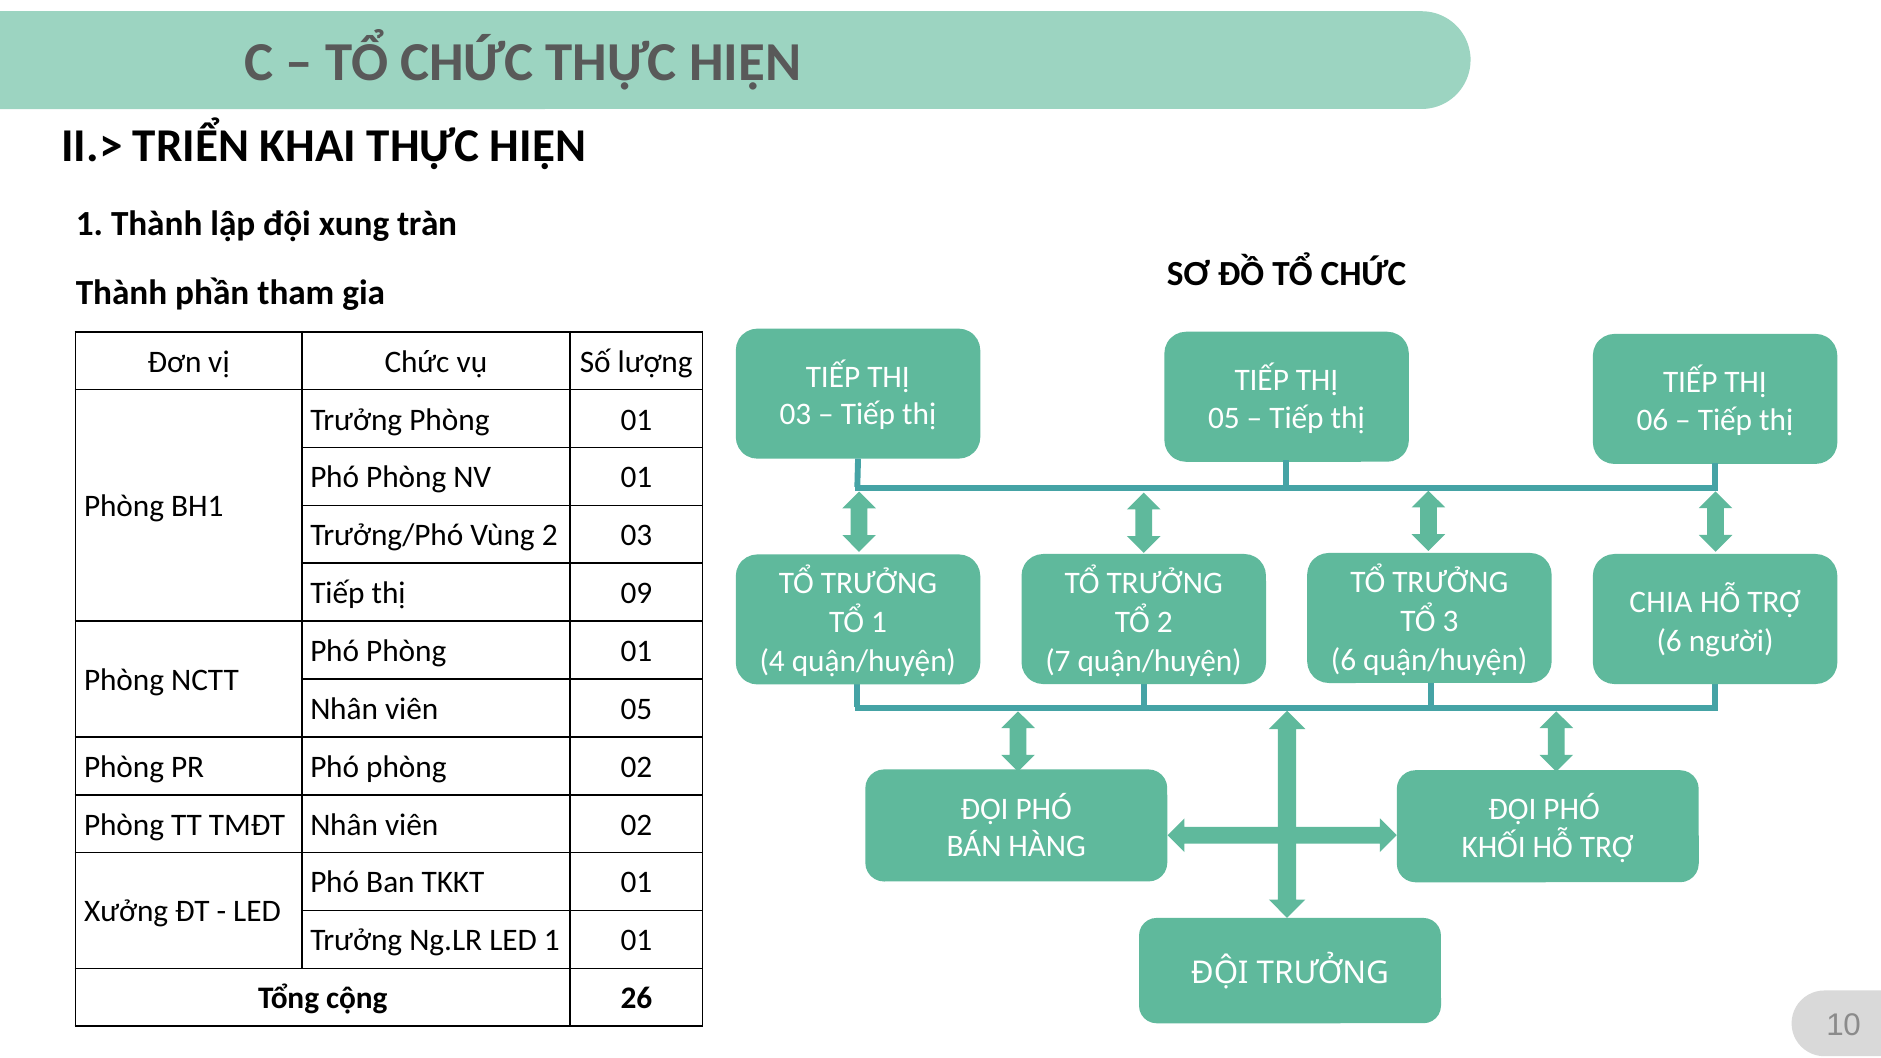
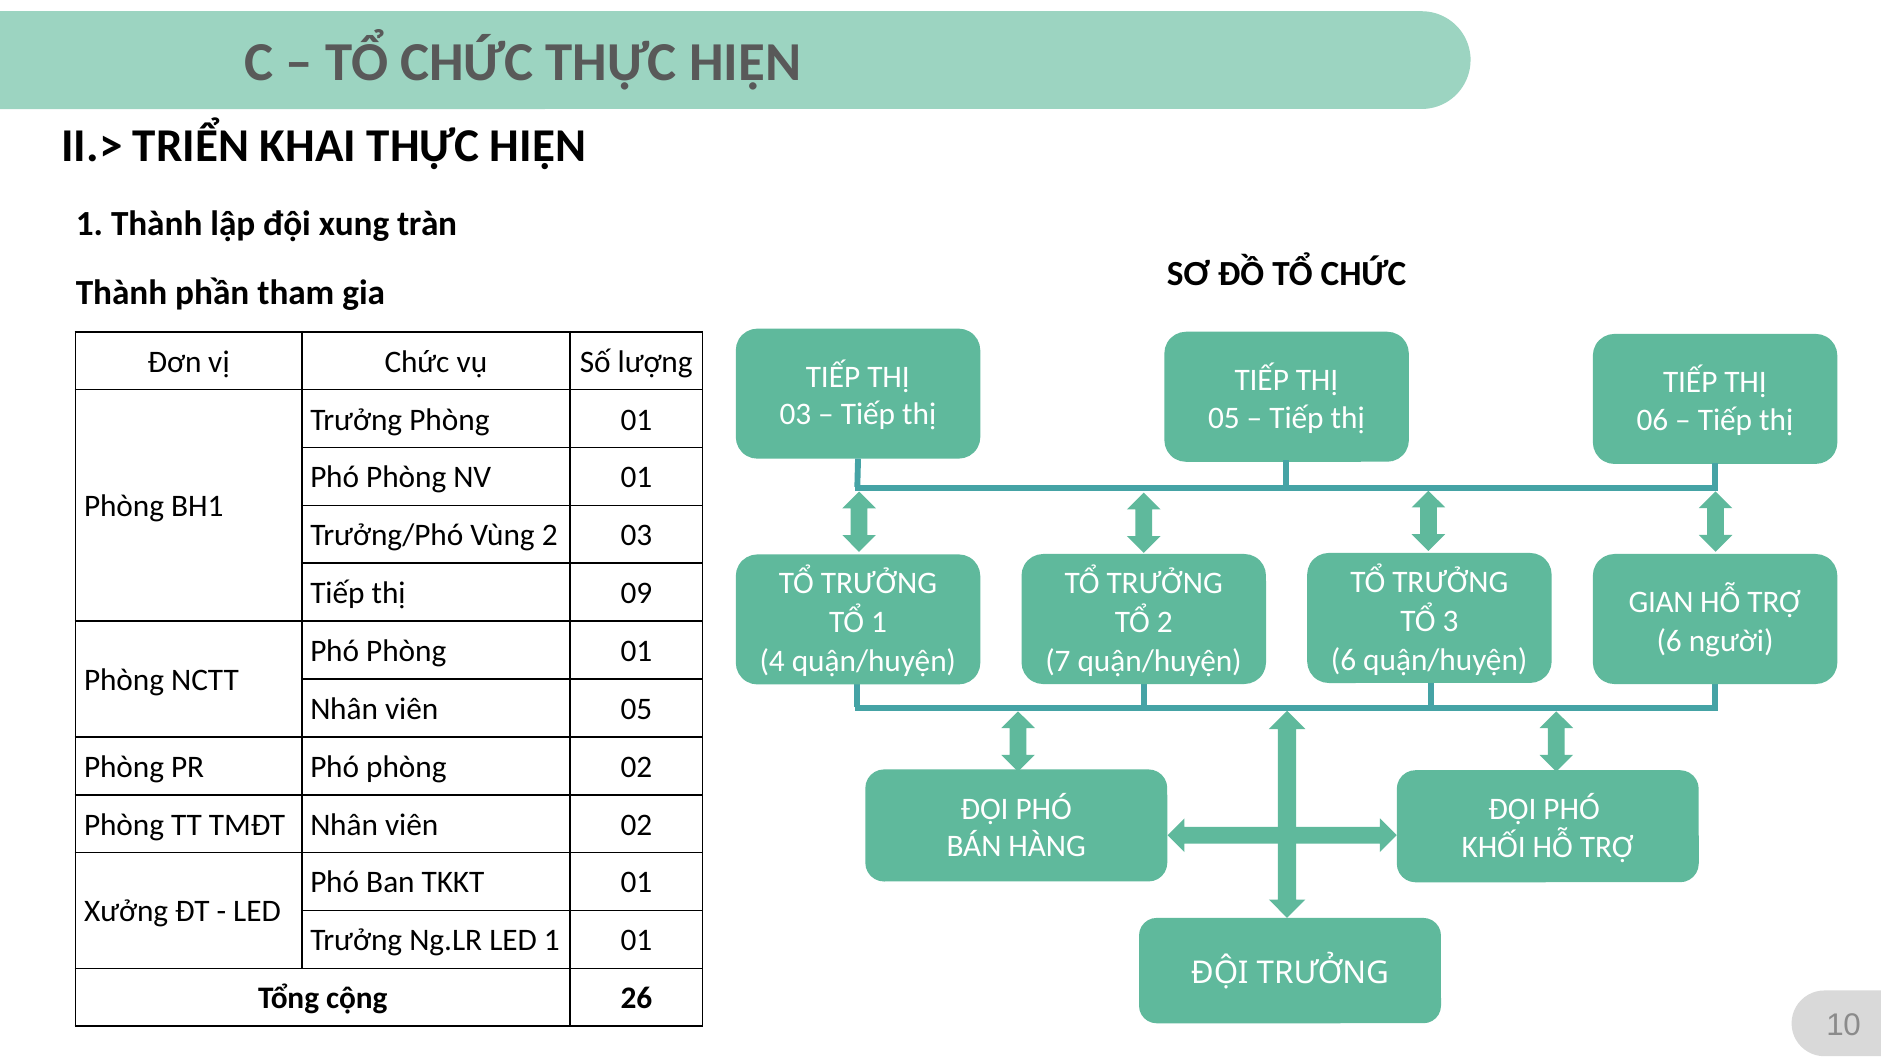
CHIA: CHIA -> GIAN
